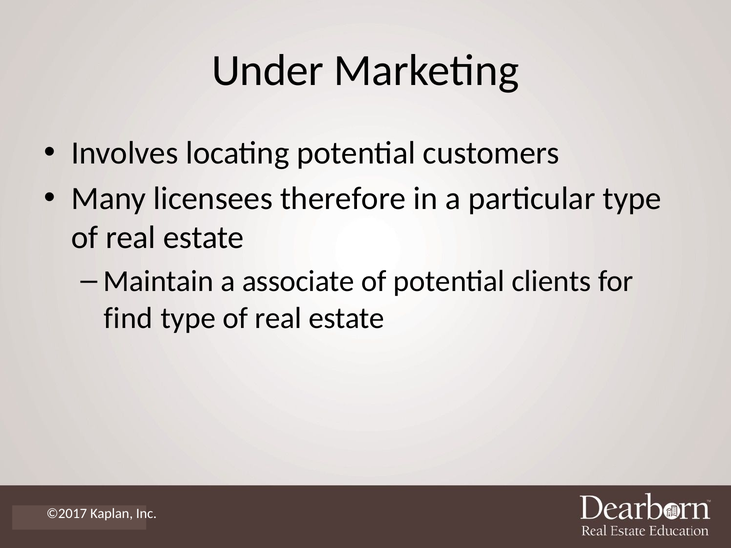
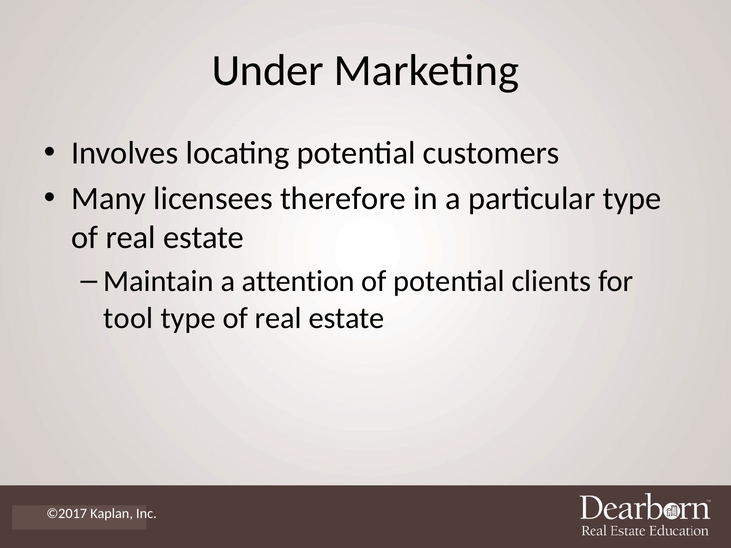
associate: associate -> attention
find: find -> tool
